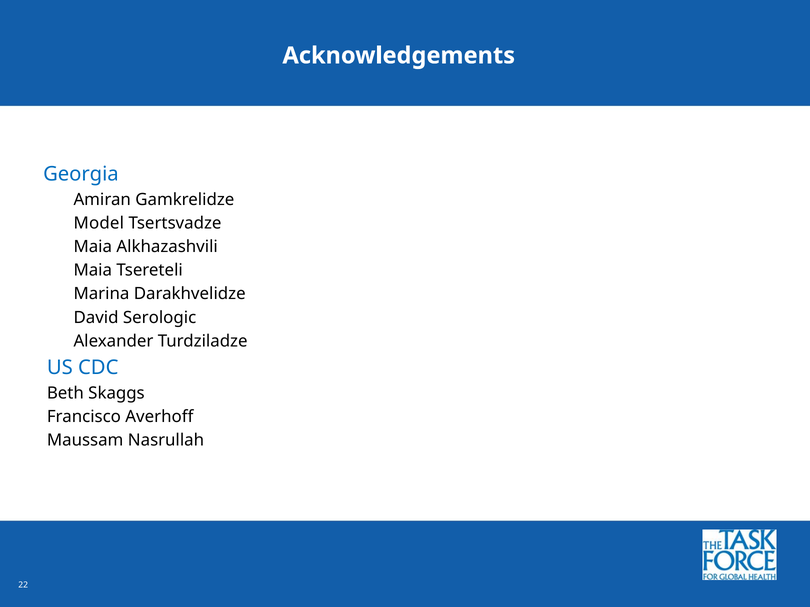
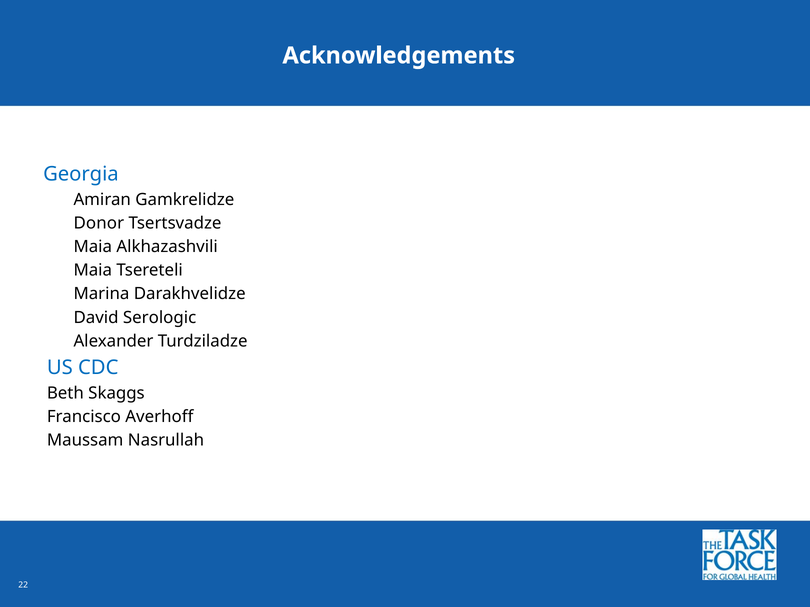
Model: Model -> Donor
